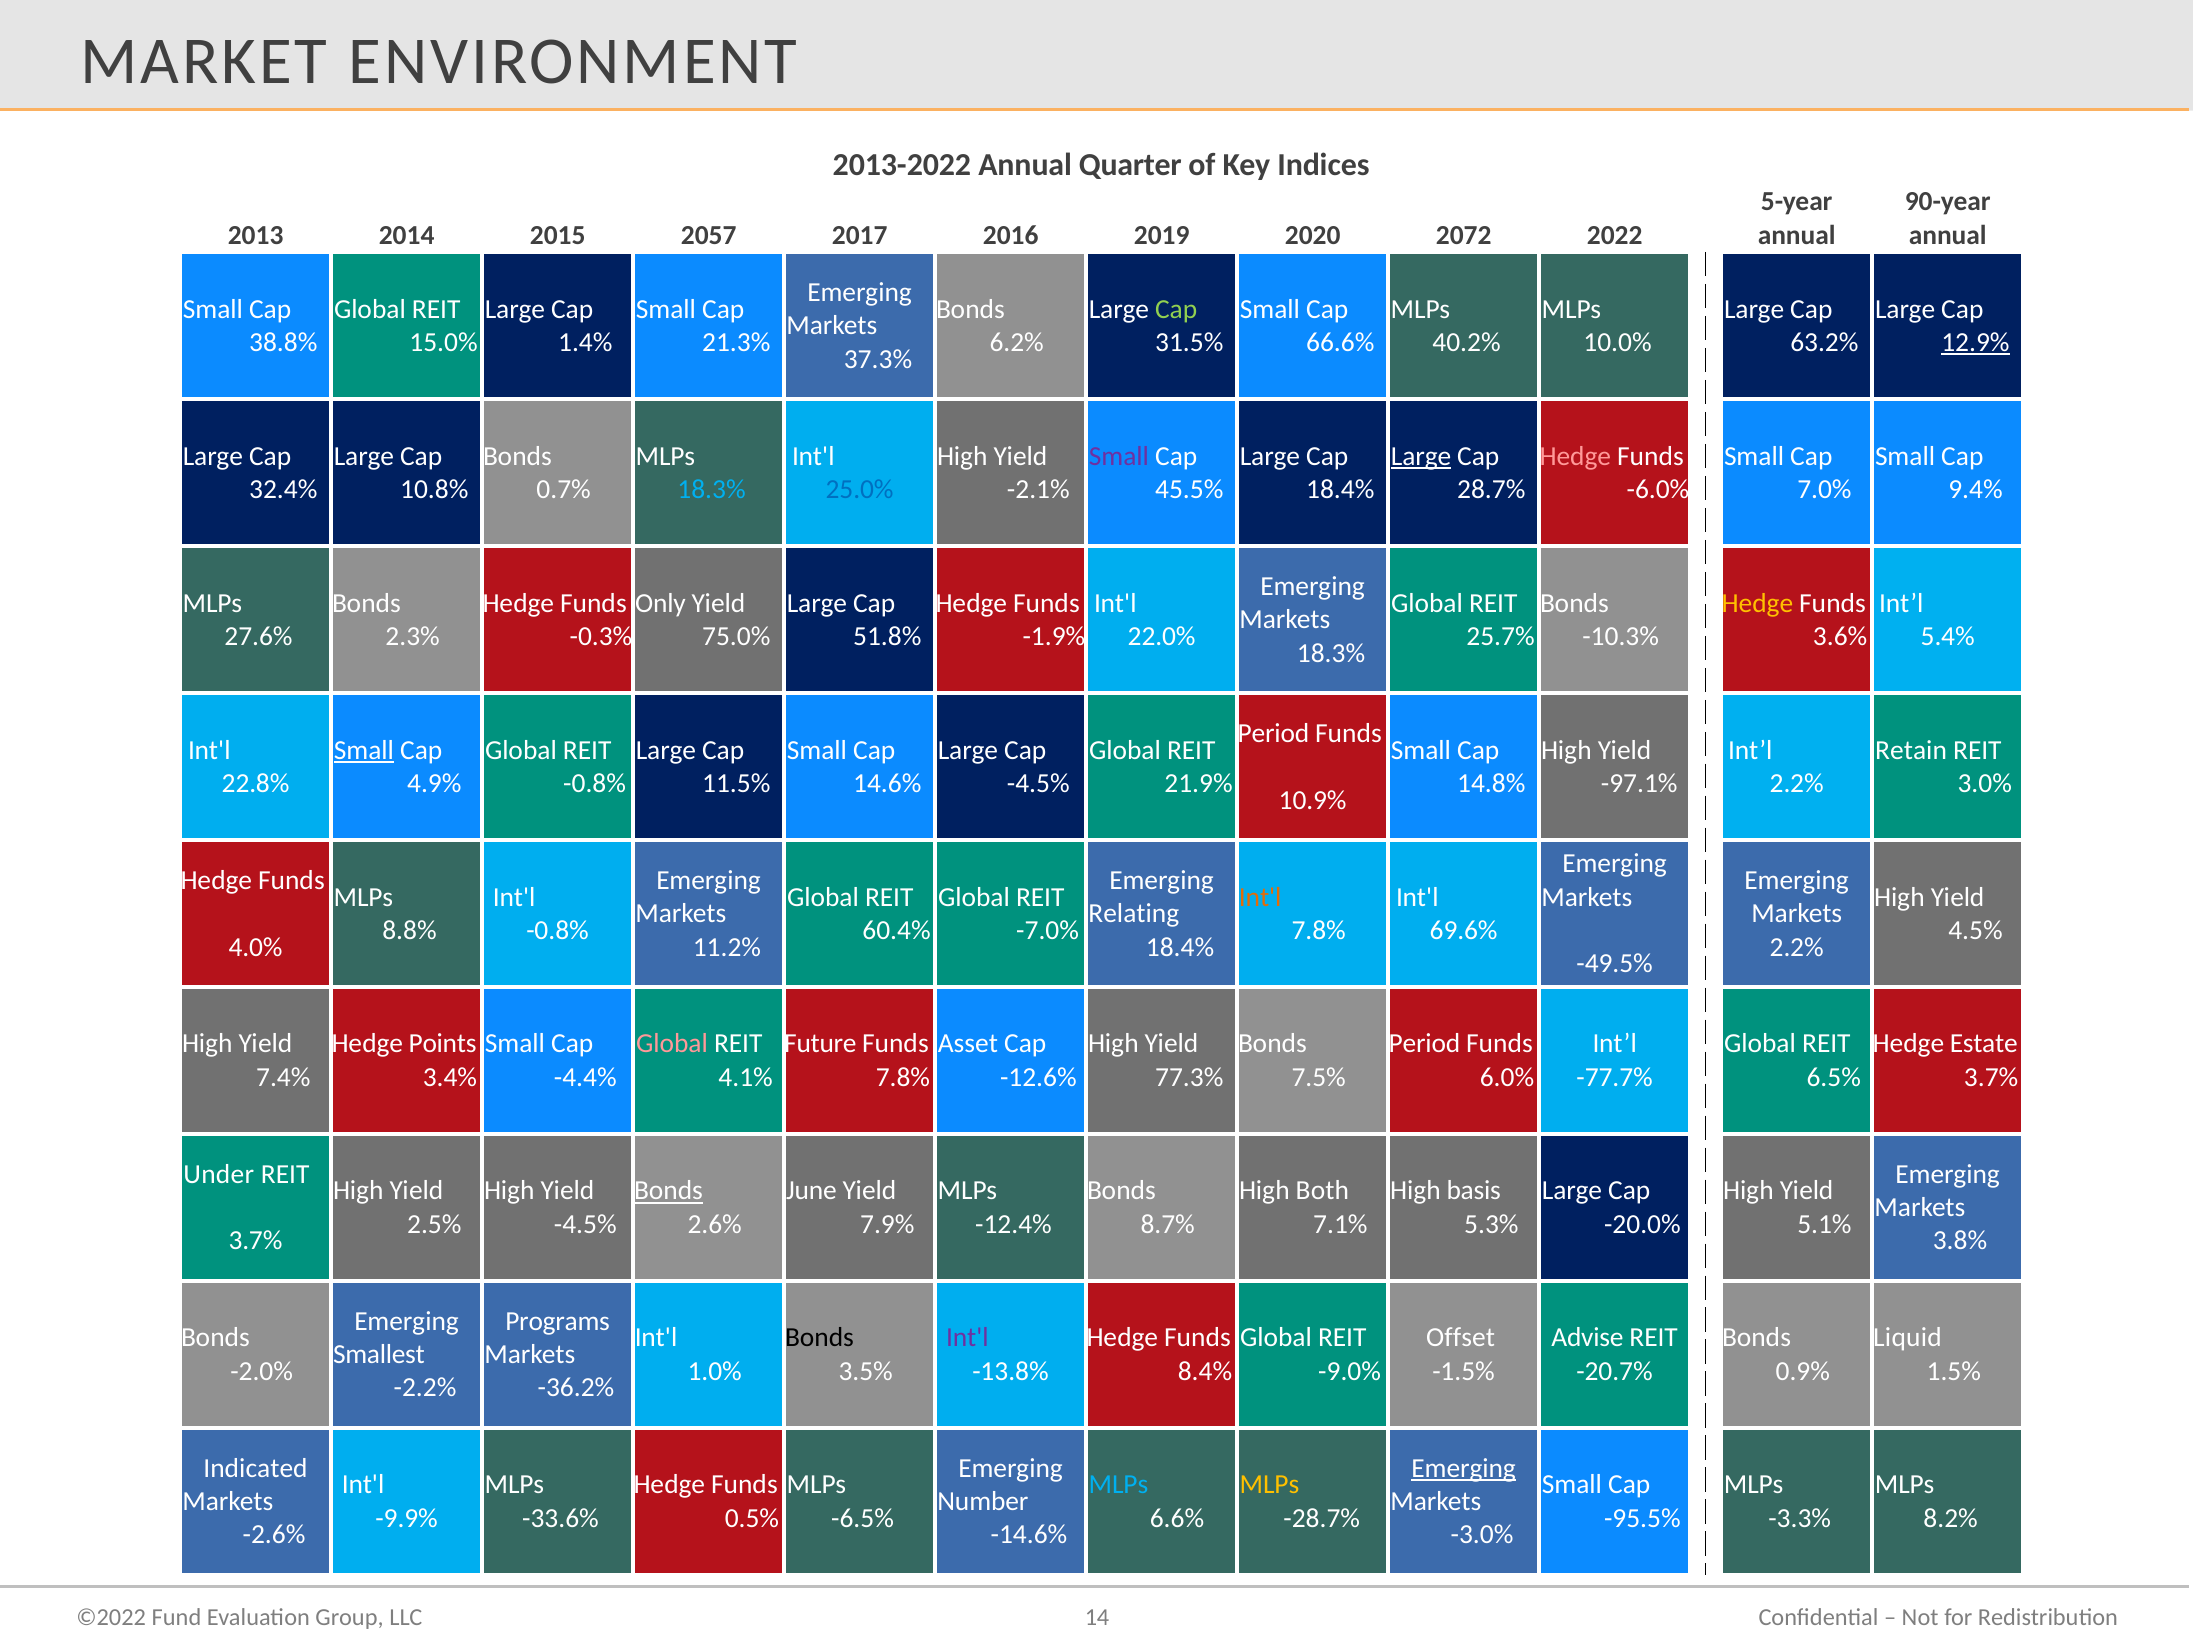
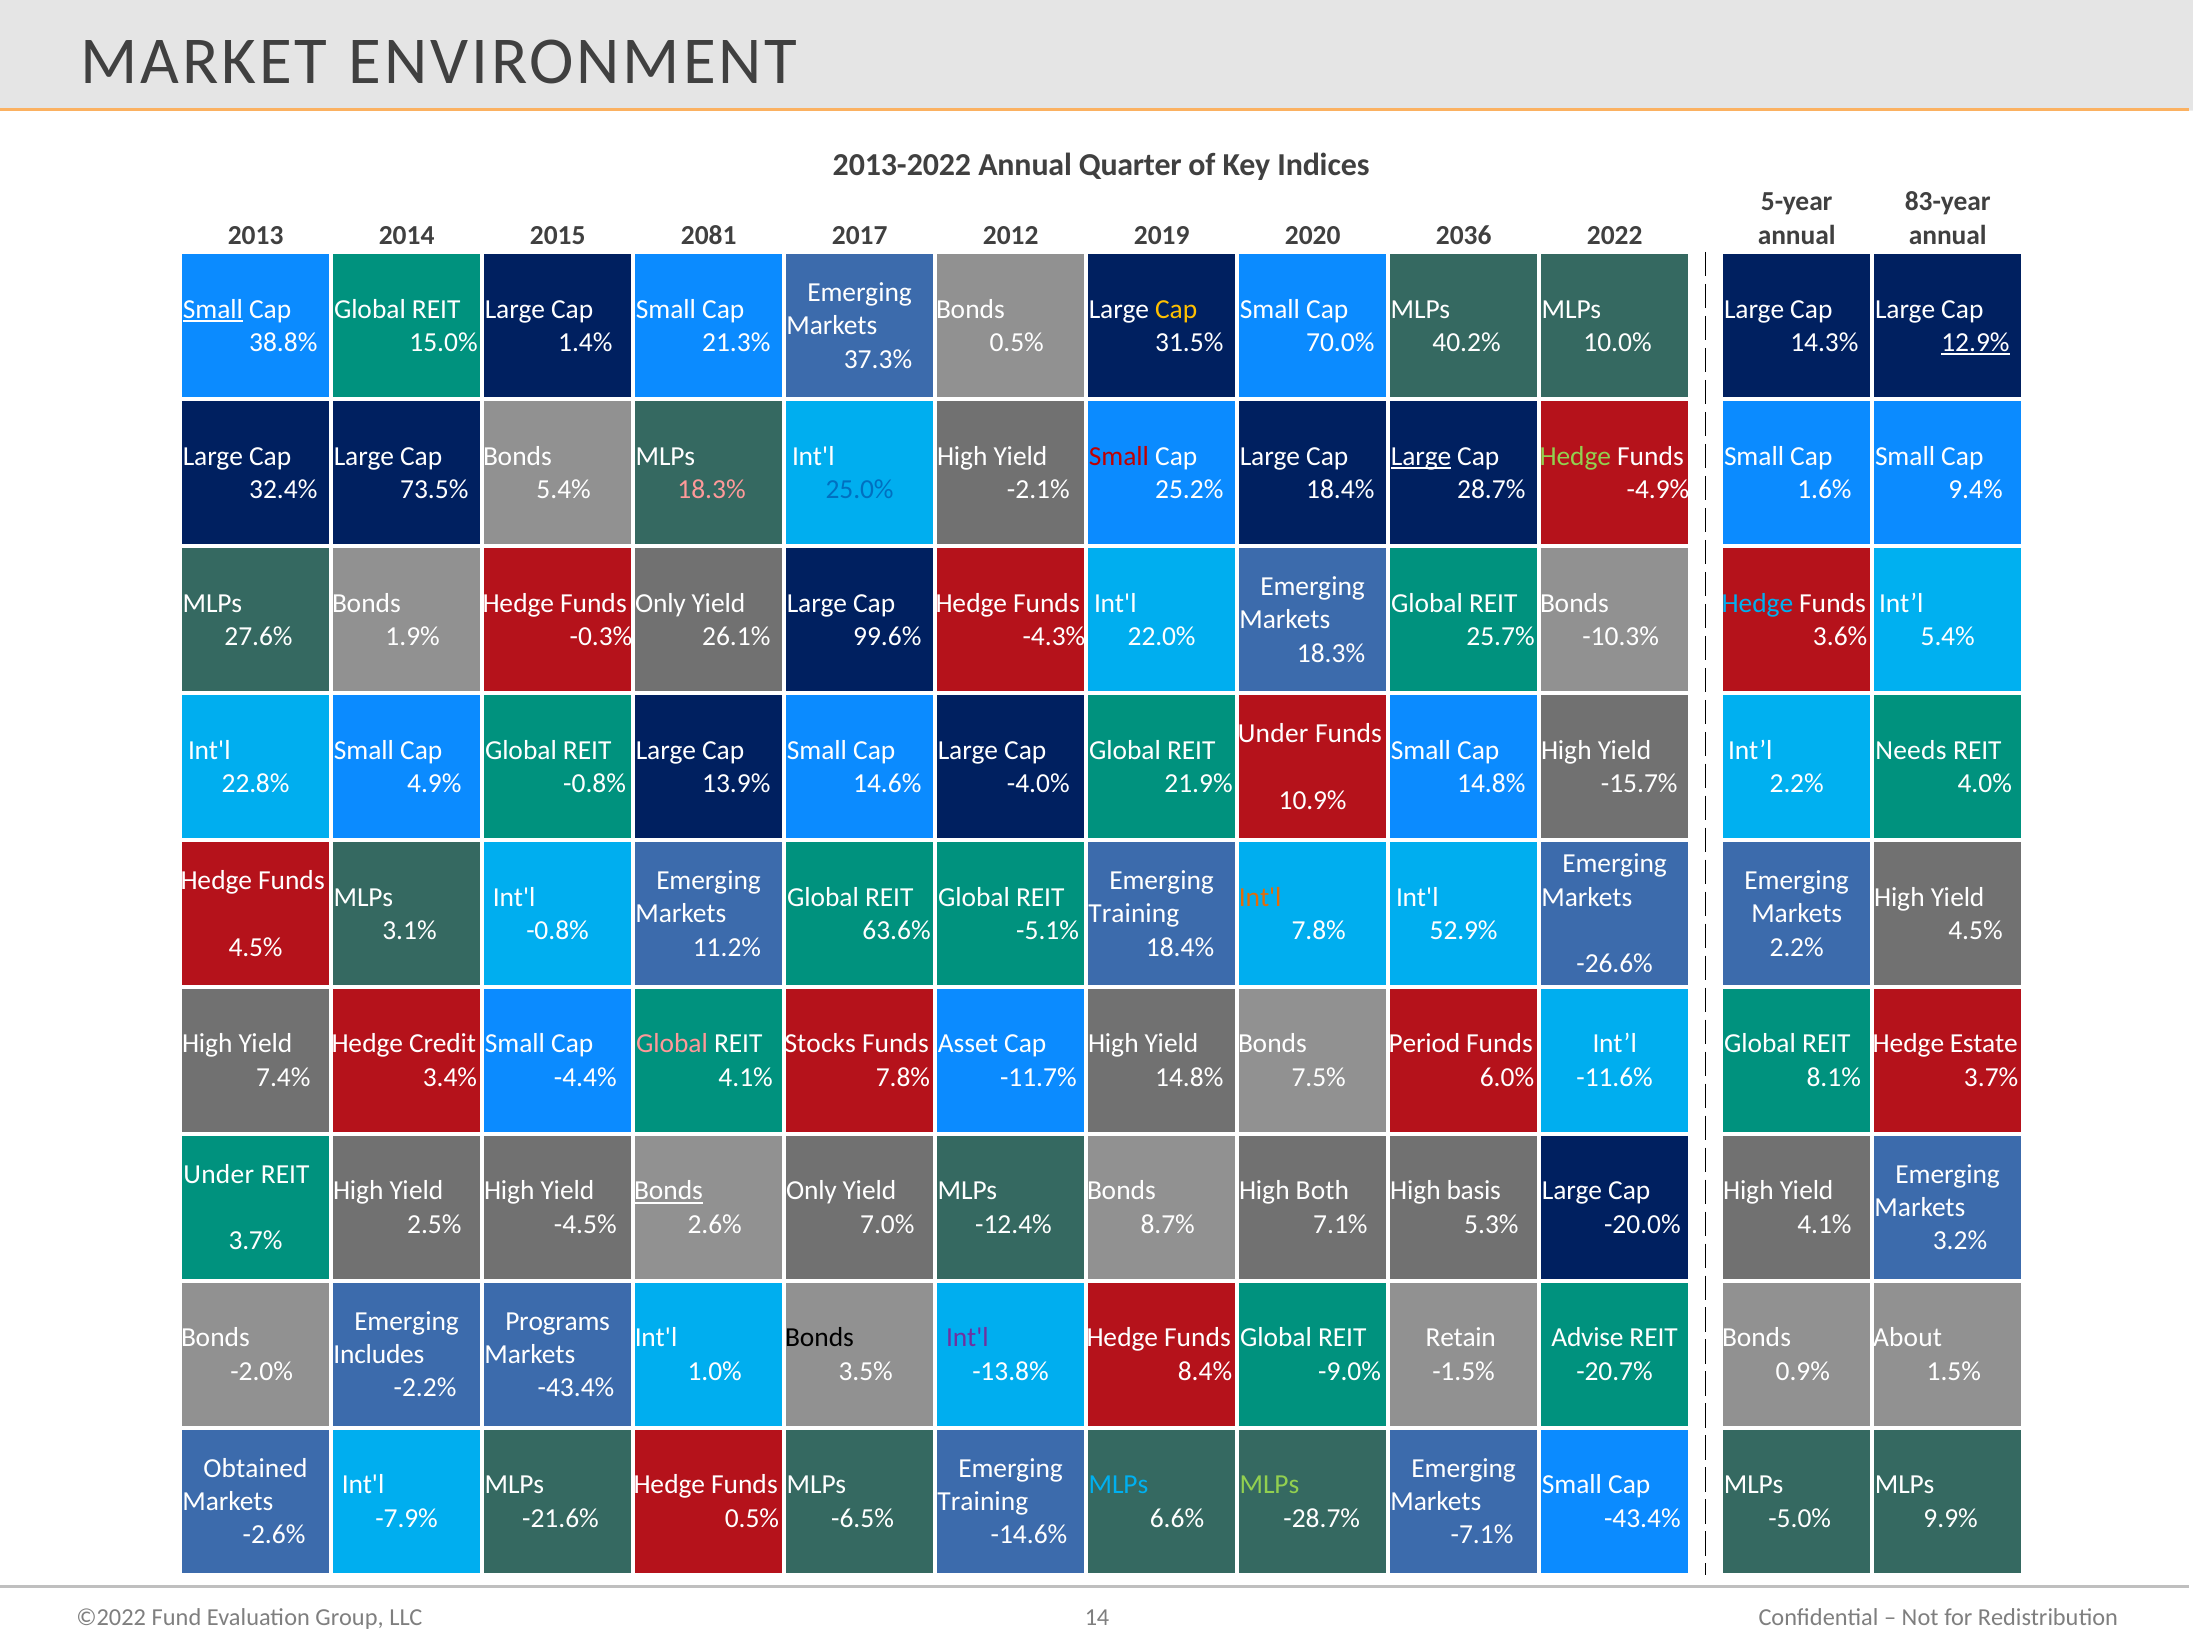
90-year: 90-year -> 83-year
2057: 2057 -> 2081
2016: 2016 -> 2012
2072: 2072 -> 2036
Small at (213, 309) underline: none -> present
Cap at (1176, 309) colour: light green -> yellow
6.2% at (1017, 342): 6.2% -> 0.5%
66.6%: 66.6% -> 70.0%
63.2%: 63.2% -> 14.3%
Small at (1119, 456) colour: purple -> red
Hedge at (1575, 456) colour: pink -> light green
10.8%: 10.8% -> 73.5%
0.7% at (564, 489): 0.7% -> 5.4%
18.3% at (712, 489) colour: light blue -> pink
45.5%: 45.5% -> 25.2%
-6.0%: -6.0% -> -4.9%
7.0%: 7.0% -> 1.6%
Hedge at (1757, 603) colour: yellow -> light blue
2.3%: 2.3% -> 1.9%
75.0%: 75.0% -> 26.1%
51.8%: 51.8% -> 99.6%
-1.9%: -1.9% -> -4.3%
Period at (1273, 733): Period -> Under
Small at (364, 750) underline: present -> none
Retain: Retain -> Needs
11.5%: 11.5% -> 13.9%
-4.5% at (1038, 783): -4.5% -> -4.0%
-97.1%: -97.1% -> -15.7%
3.0%: 3.0% -> 4.0%
Relating at (1134, 913): Relating -> Training
8.8%: 8.8% -> 3.1%
60.4%: 60.4% -> 63.6%
-7.0%: -7.0% -> -5.1%
69.6%: 69.6% -> 52.9%
4.0% at (256, 947): 4.0% -> 4.5%
-49.5%: -49.5% -> -26.6%
Points: Points -> Credit
Future: Future -> Stocks
-12.6%: -12.6% -> -11.7%
77.3% at (1189, 1077): 77.3% -> 14.8%
-77.7%: -77.7% -> -11.6%
6.5%: 6.5% -> 8.1%
June at (811, 1191): June -> Only
7.9%: 7.9% -> 7.0%
5.1% at (1824, 1224): 5.1% -> 4.1%
3.8%: 3.8% -> 3.2%
Offset: Offset -> Retain
Liquid: Liquid -> About
Smallest: Smallest -> Includes
-36.2% at (576, 1388): -36.2% -> -43.4%
Indicated: Indicated -> Obtained
Emerging at (1464, 1468) underline: present -> none
MLPs at (1270, 1485) colour: yellow -> light green
Number at (983, 1501): Number -> Training
-9.9%: -9.9% -> -7.9%
-33.6%: -33.6% -> -21.6%
-95.5% at (1642, 1518): -95.5% -> -43.4%
-3.3%: -3.3% -> -5.0%
8.2%: 8.2% -> 9.9%
-3.0%: -3.0% -> -7.1%
